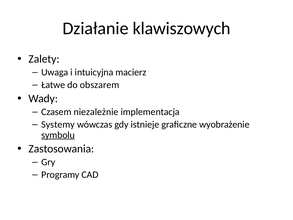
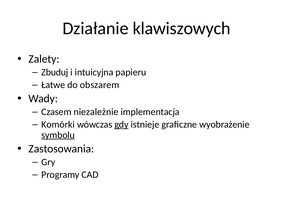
Uwaga: Uwaga -> Zbuduj
macierz: macierz -> papieru
Systemy: Systemy -> Komórki
gdy underline: none -> present
